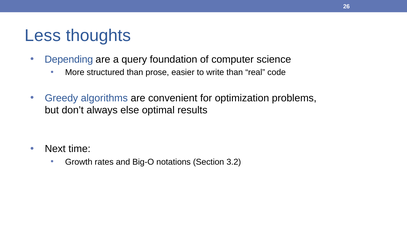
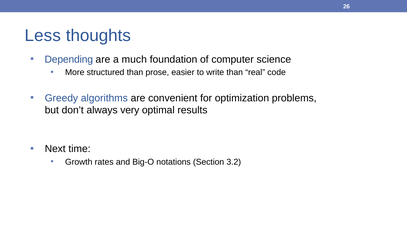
query: query -> much
else: else -> very
